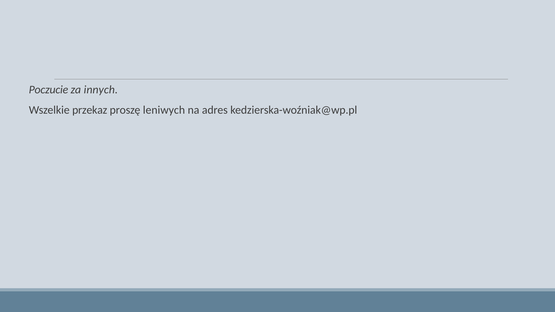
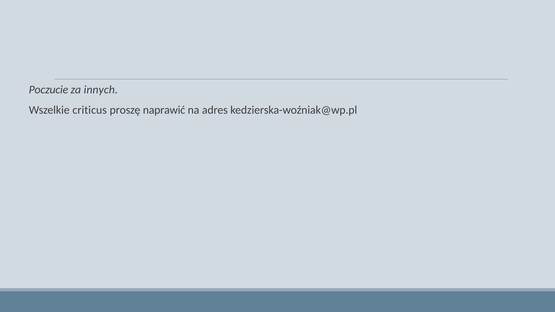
przekaz: przekaz -> criticus
leniwych: leniwych -> naprawić
